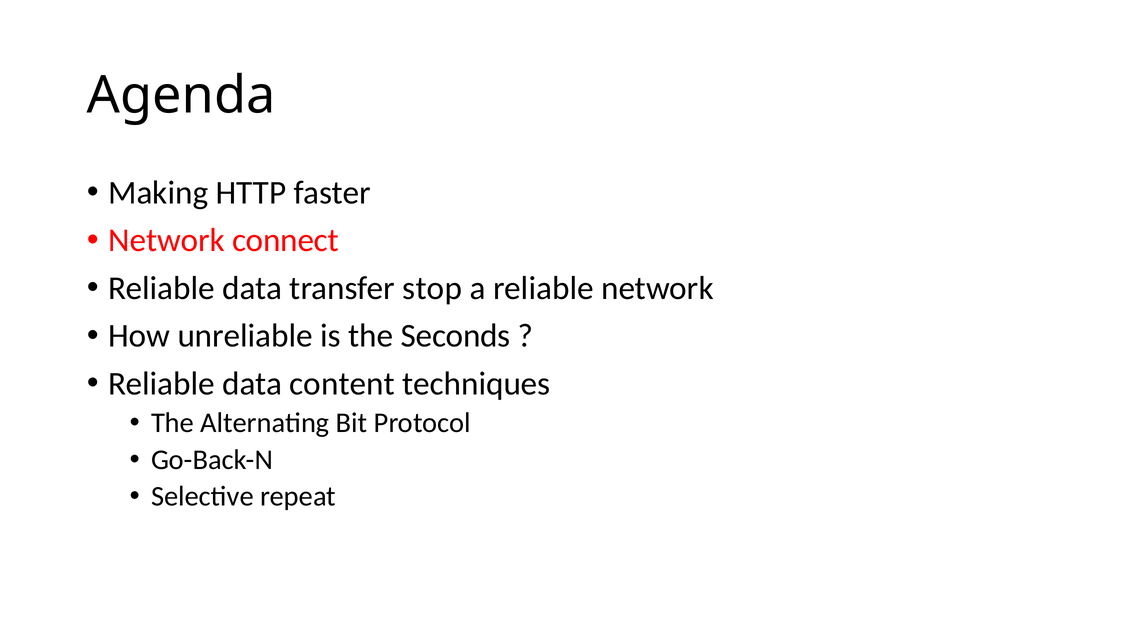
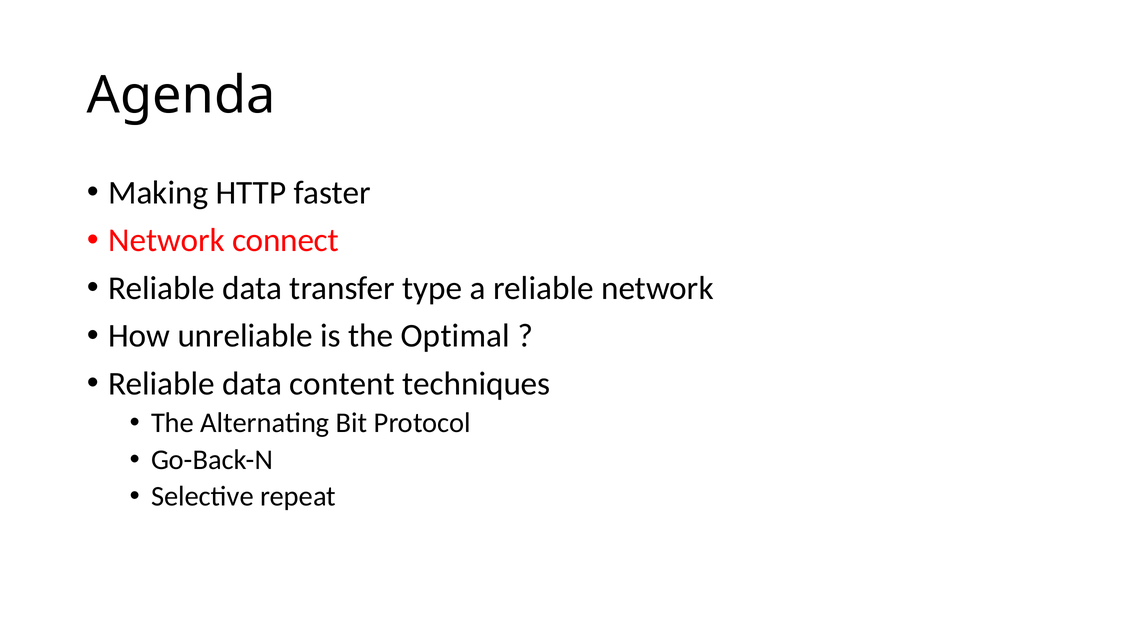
stop: stop -> type
Seconds: Seconds -> Optimal
